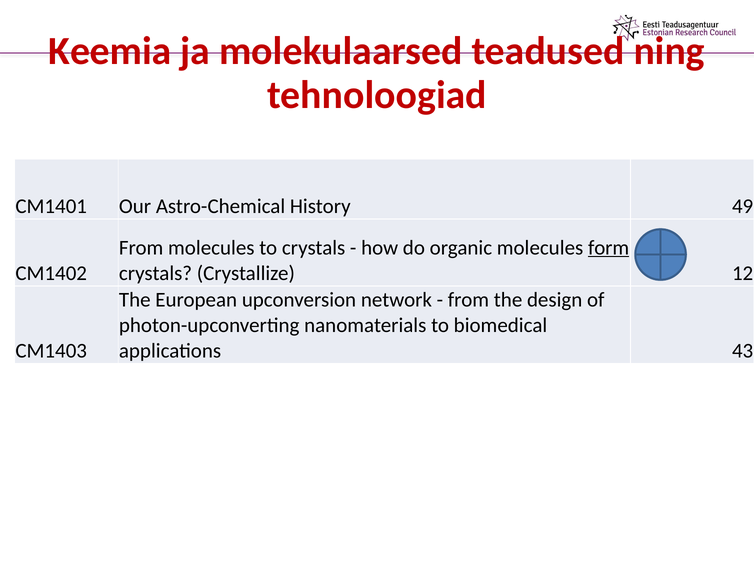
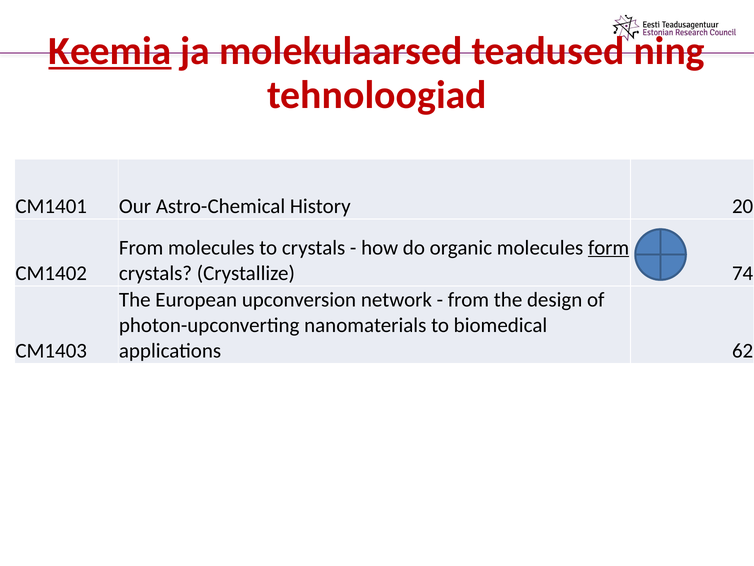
Keemia underline: none -> present
49: 49 -> 20
12: 12 -> 74
43: 43 -> 62
